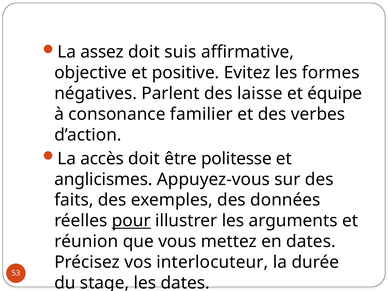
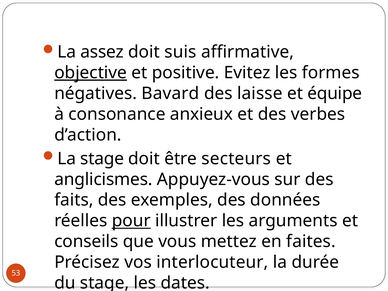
objective underline: none -> present
Parlent: Parlent -> Bavard
familier: familier -> anxieux
La accès: accès -> stage
politesse: politesse -> secteurs
réunion: réunion -> conseils
en dates: dates -> faites
